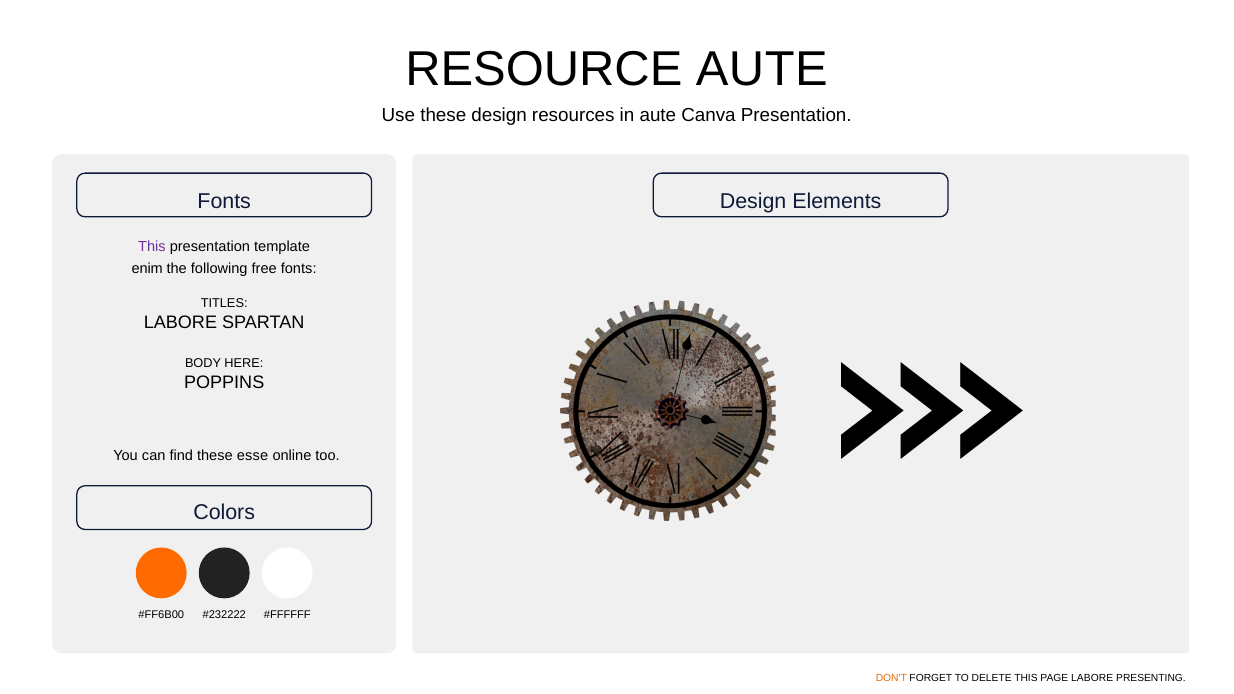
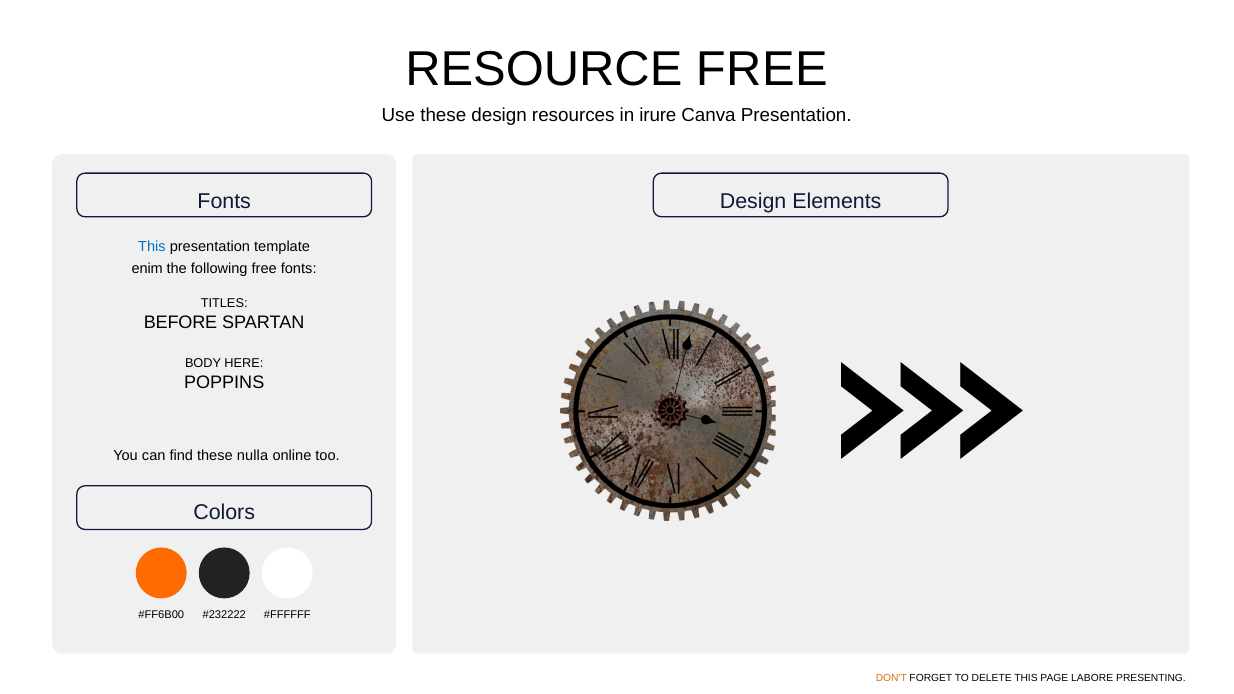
RESOURCE AUTE: AUTE -> FREE
in aute: aute -> irure
This at (152, 247) colour: purple -> blue
LABORE at (180, 323): LABORE -> BEFORE
esse: esse -> nulla
